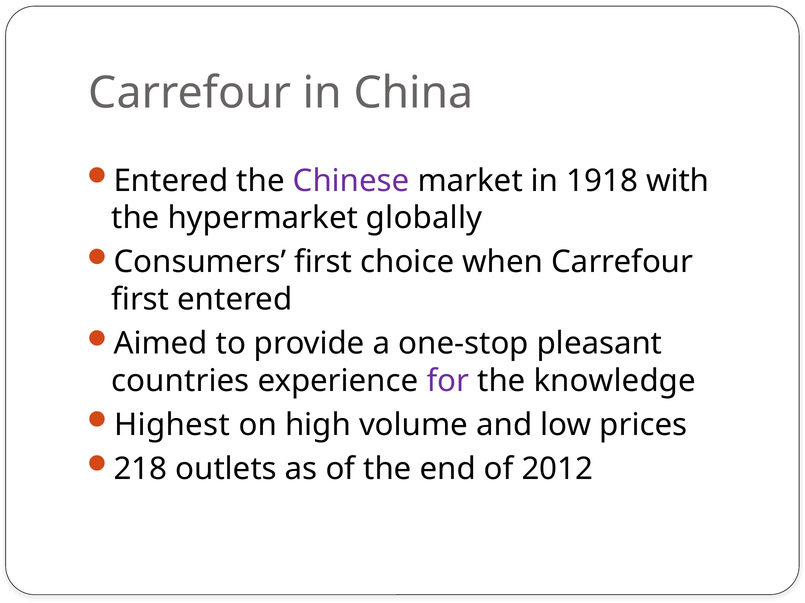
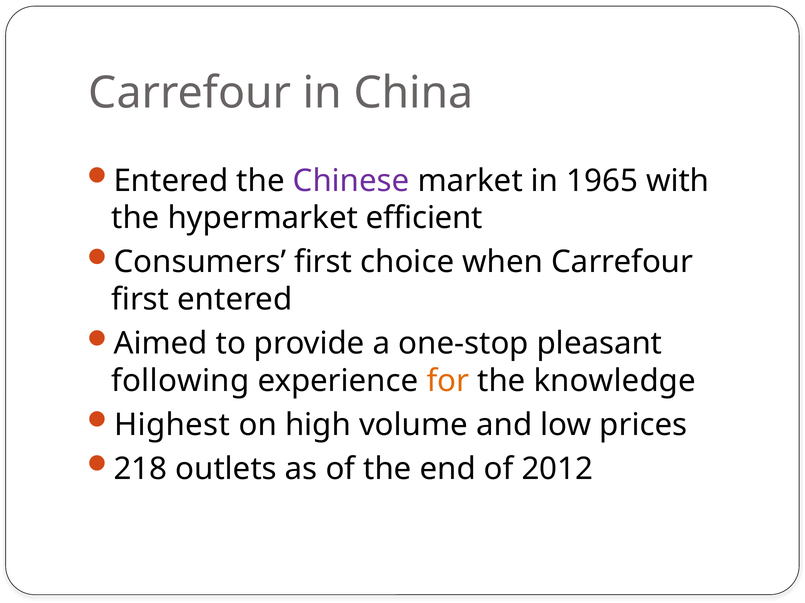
1918: 1918 -> 1965
globally: globally -> efficient
countries: countries -> following
for colour: purple -> orange
